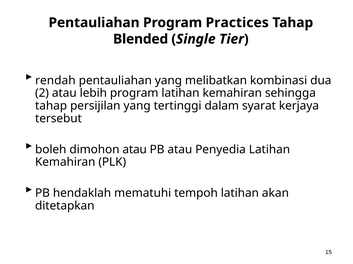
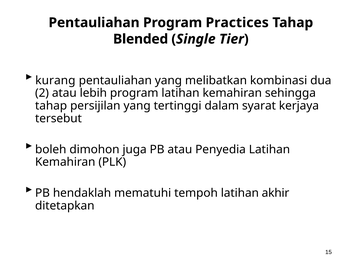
rendah: rendah -> kurang
dimohon atau: atau -> juga
akan: akan -> akhir
